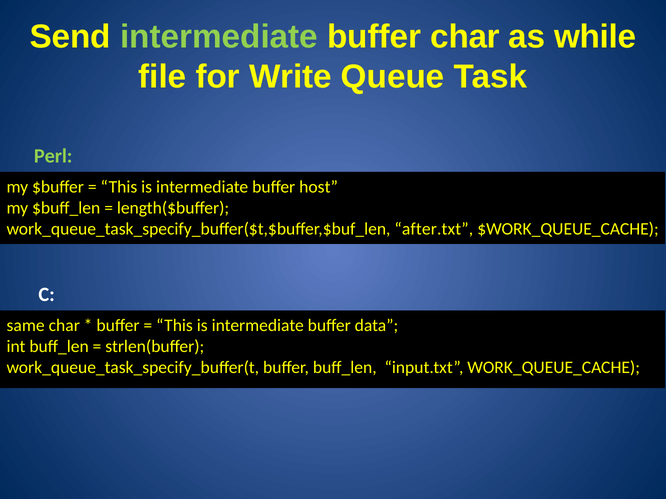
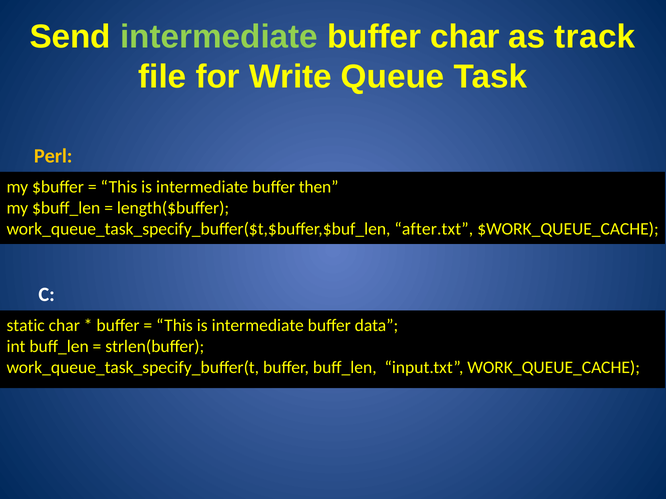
while: while -> track
Perl colour: light green -> yellow
host: host -> then
same: same -> static
